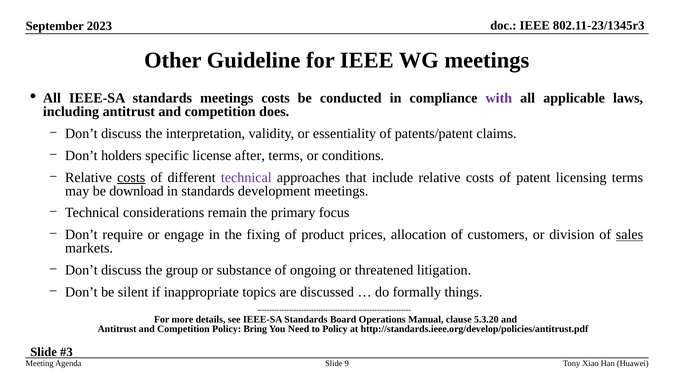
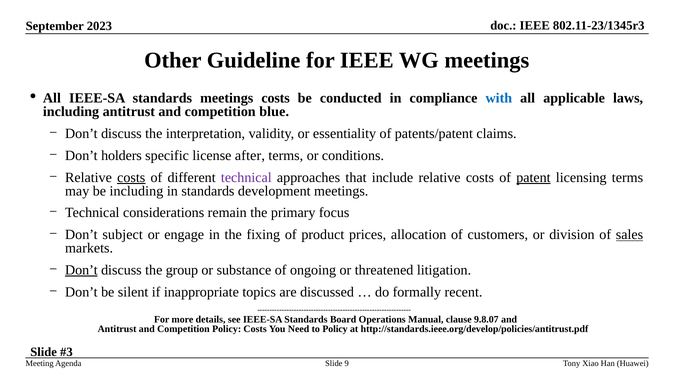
with colour: purple -> blue
does: does -> blue
patent underline: none -> present
be download: download -> including
require: require -> subject
Don’t at (81, 270) underline: none -> present
things: things -> recent
5.3.20: 5.3.20 -> 9.8.07
Policy Bring: Bring -> Costs
